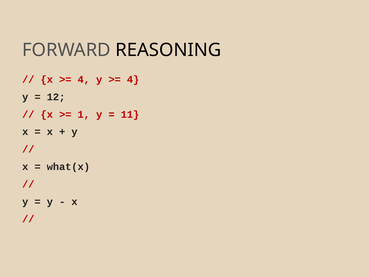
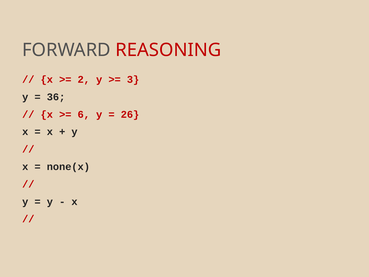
REASONING colour: black -> red
4 at (84, 79): 4 -> 2
4 at (133, 79): 4 -> 3
12: 12 -> 36
1: 1 -> 6
11: 11 -> 26
what(x: what(x -> none(x
